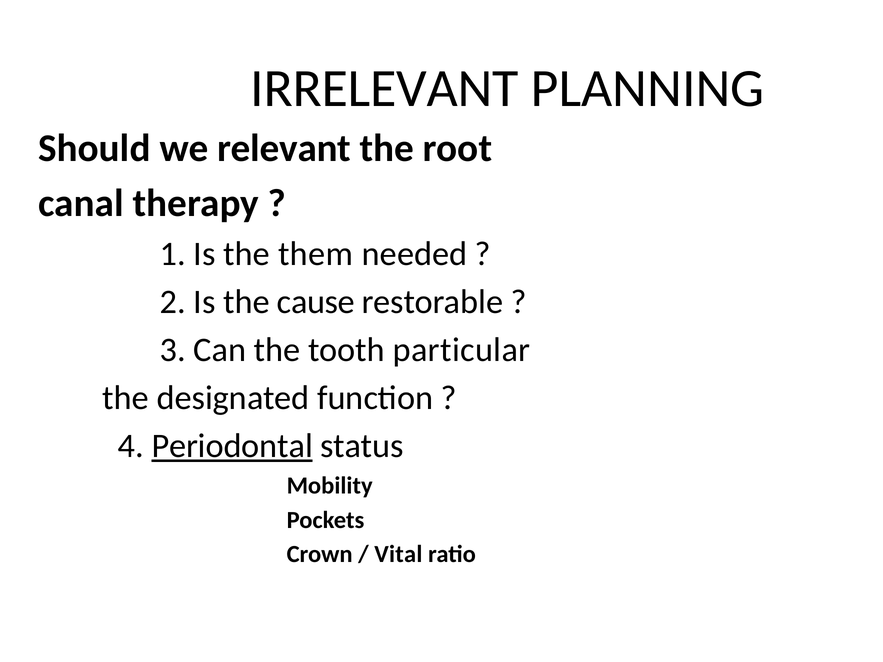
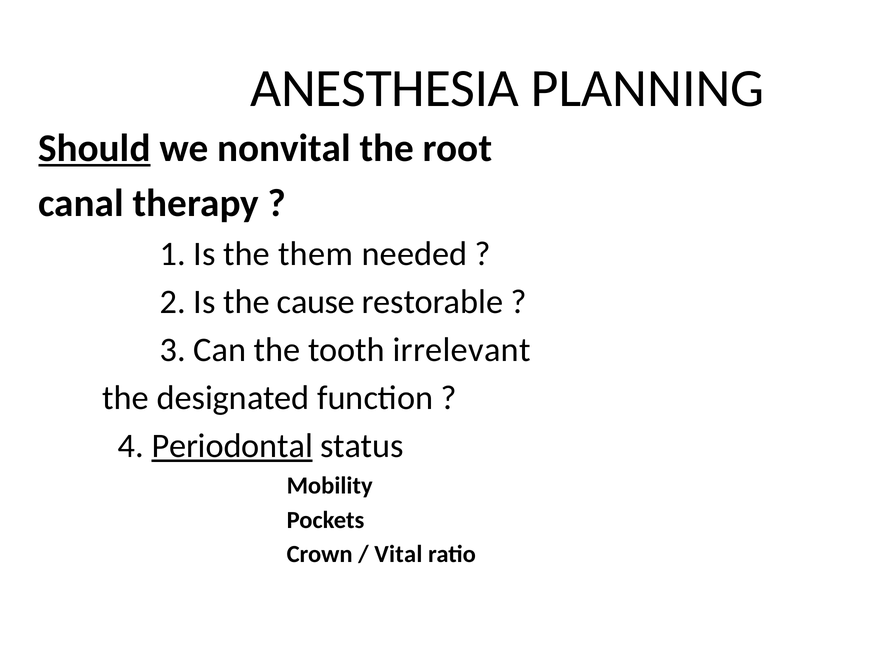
IRRELEVANT: IRRELEVANT -> ANESTHESIA
Should underline: none -> present
relevant: relevant -> nonvital
particular: particular -> irrelevant
